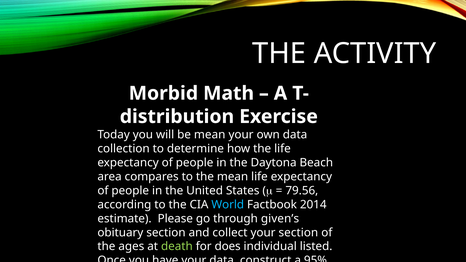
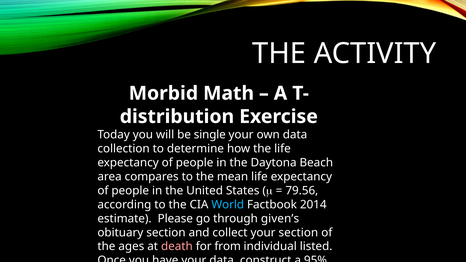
be mean: mean -> single
death colour: light green -> pink
does: does -> from
